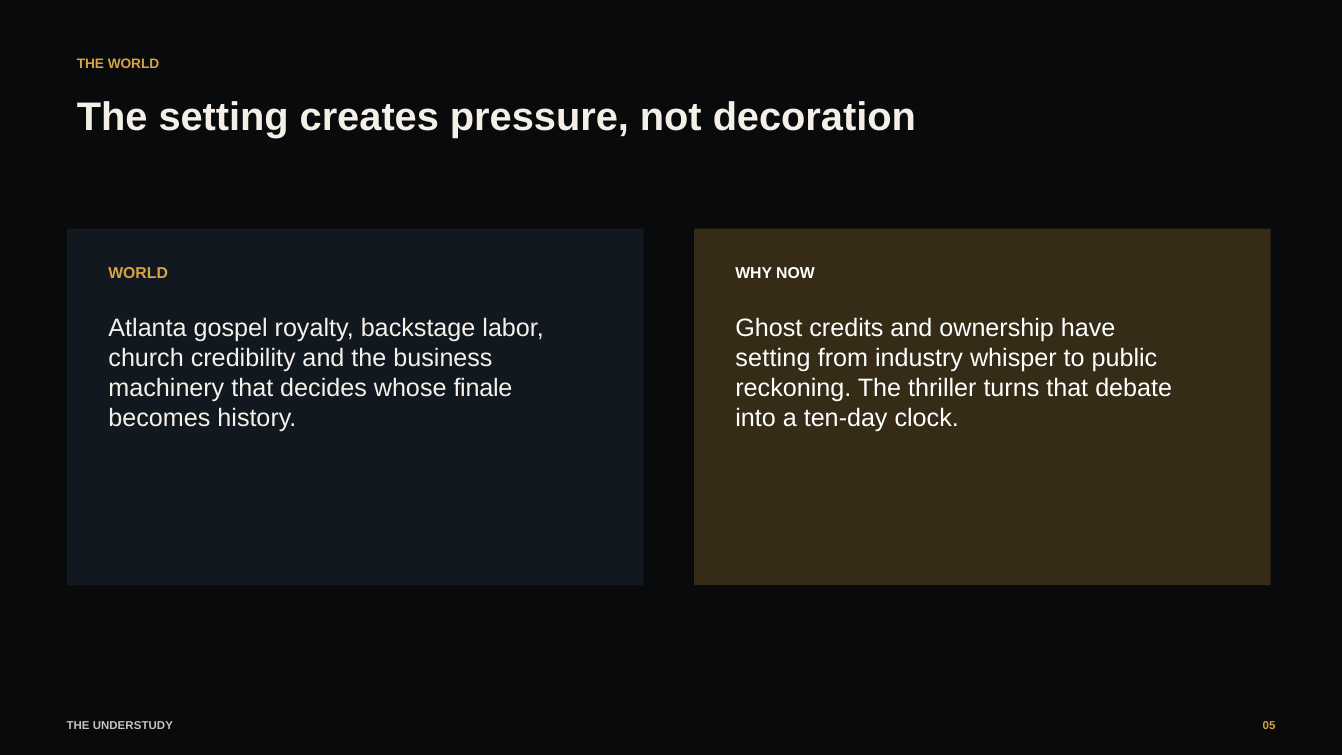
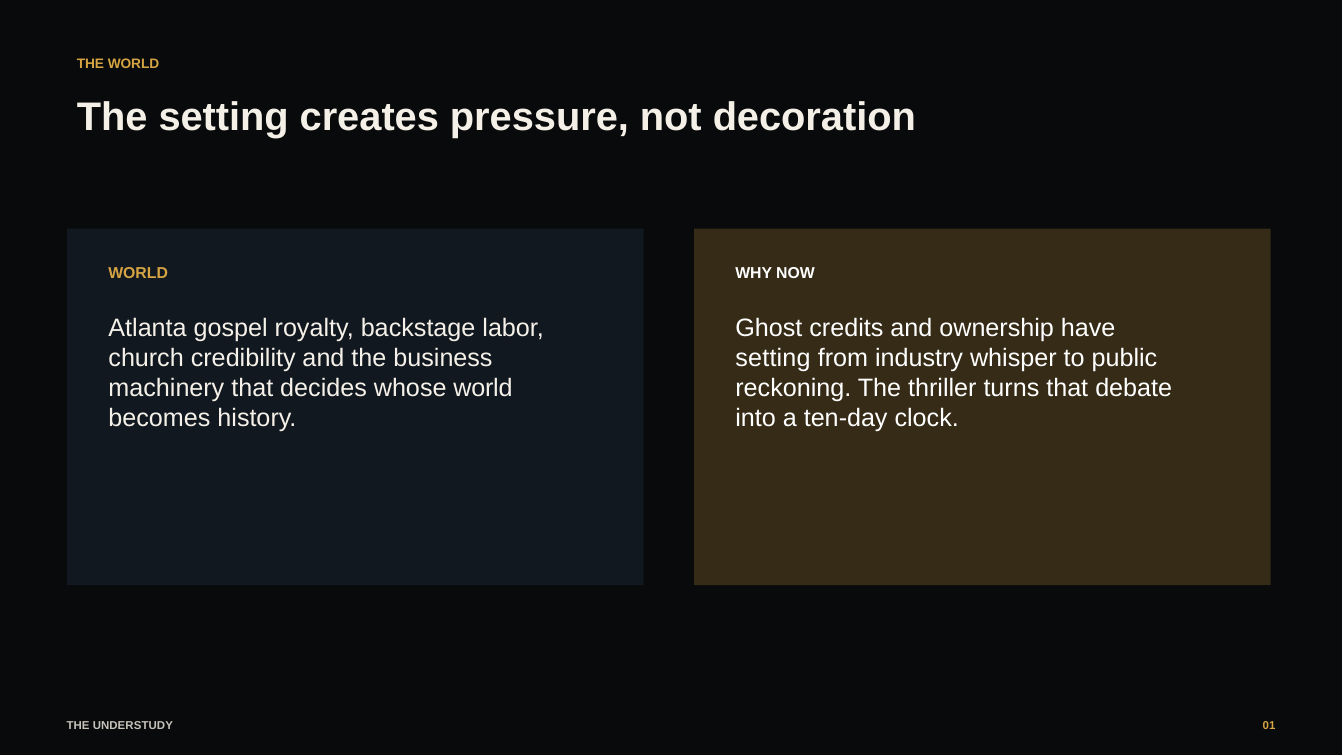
whose finale: finale -> world
05: 05 -> 01
